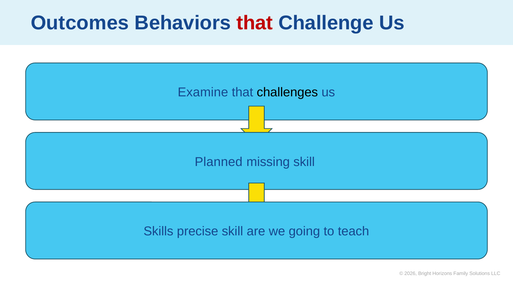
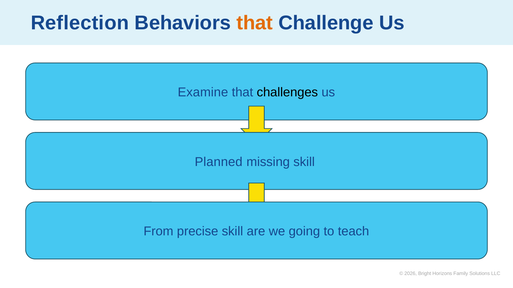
Outcomes: Outcomes -> Reflection
that at (255, 23) colour: red -> orange
Skills: Skills -> From
